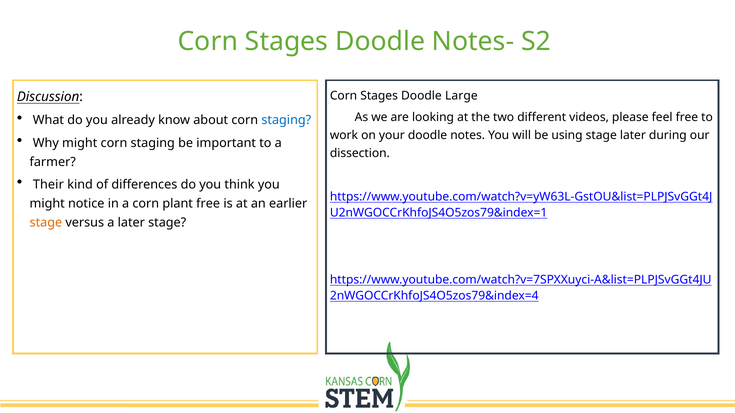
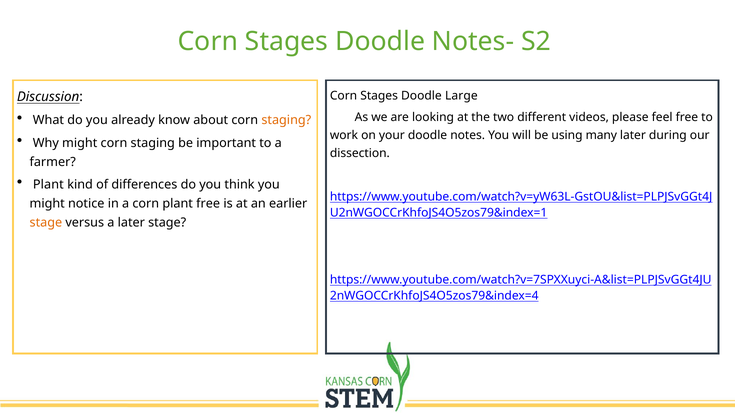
staging at (286, 120) colour: blue -> orange
using stage: stage -> many
Their at (48, 185): Their -> Plant
